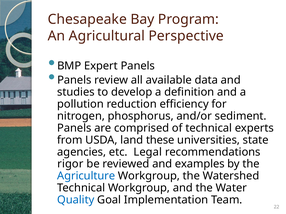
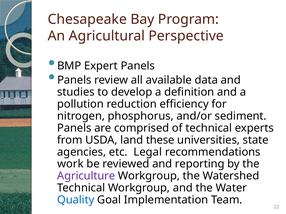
rigor: rigor -> work
examples: examples -> reporting
Agriculture colour: blue -> purple
